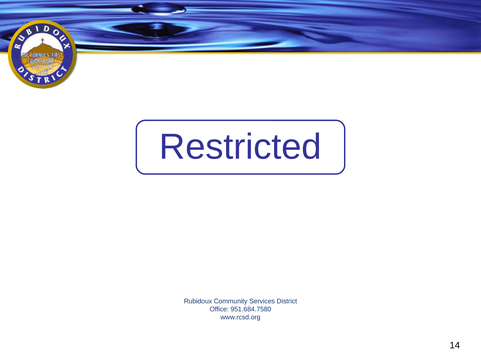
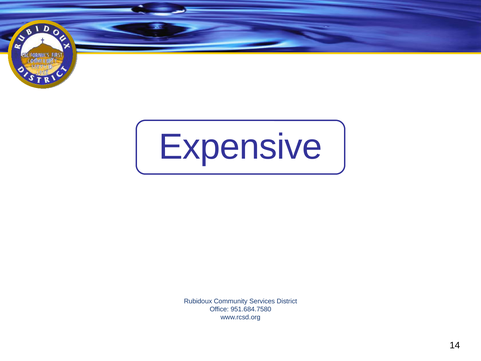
Restricted: Restricted -> Expensive
